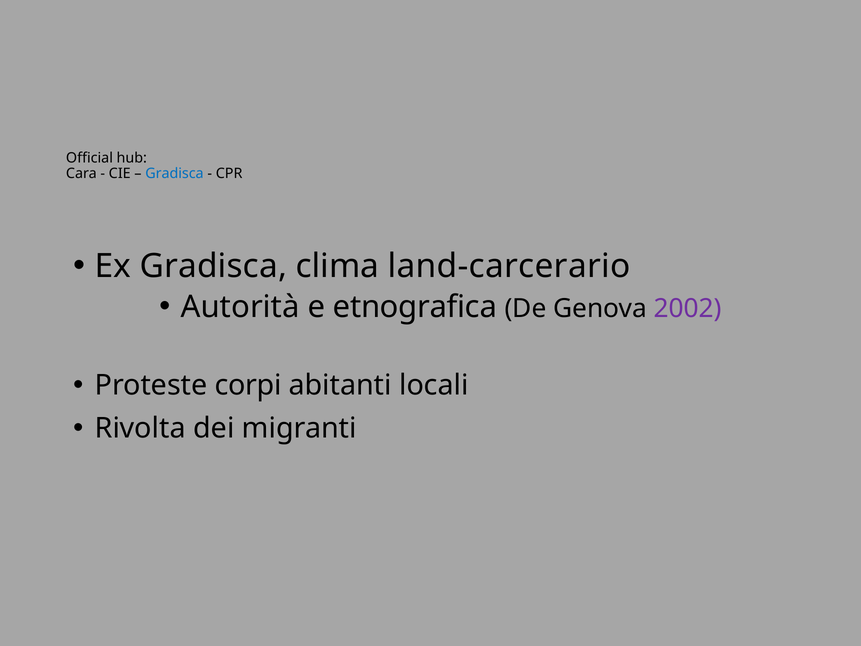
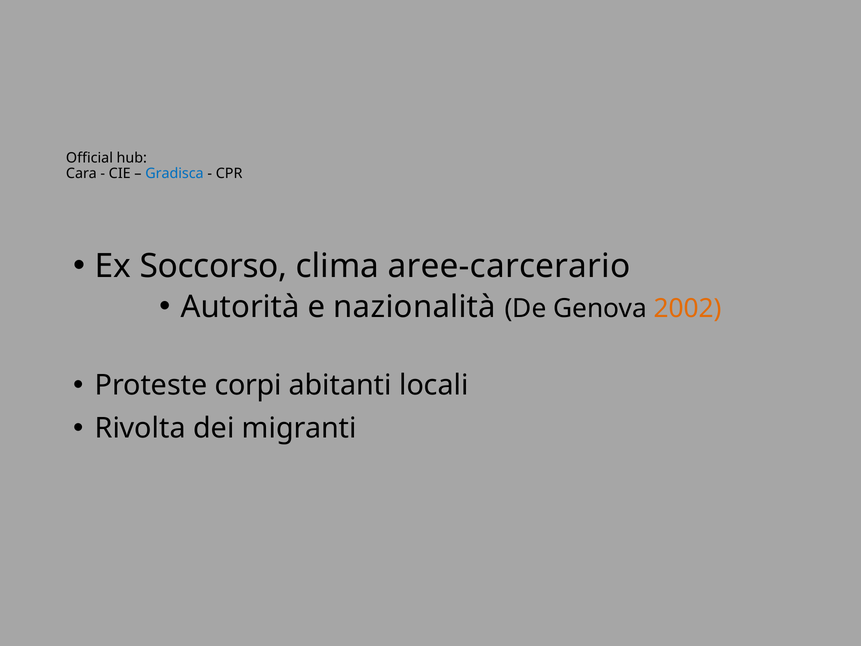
Ex Gradisca: Gradisca -> Soccorso
land-carcerario: land-carcerario -> aree-carcerario
etnografica: etnografica -> nazionalità
2002 colour: purple -> orange
